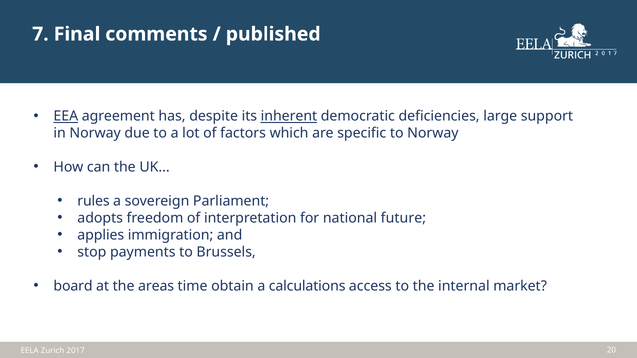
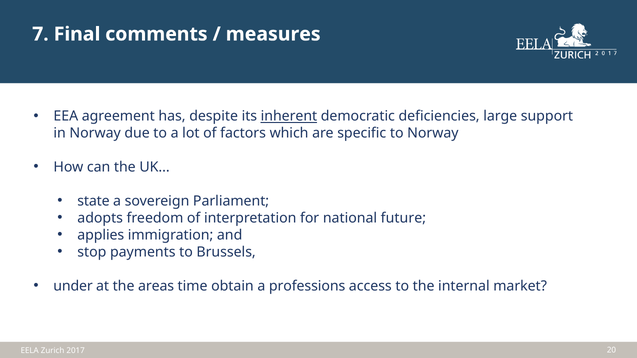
published: published -> measures
EEA underline: present -> none
rules: rules -> state
board: board -> under
calculations: calculations -> professions
